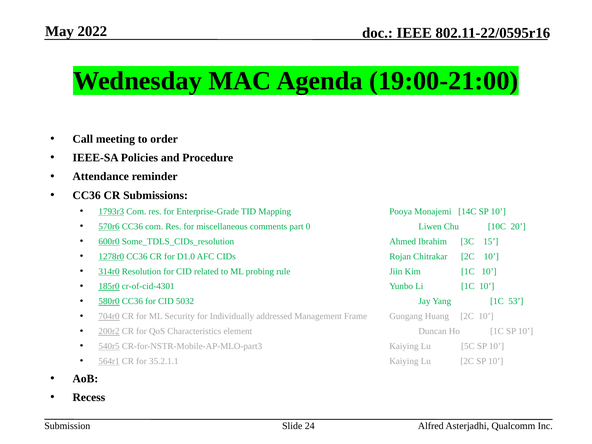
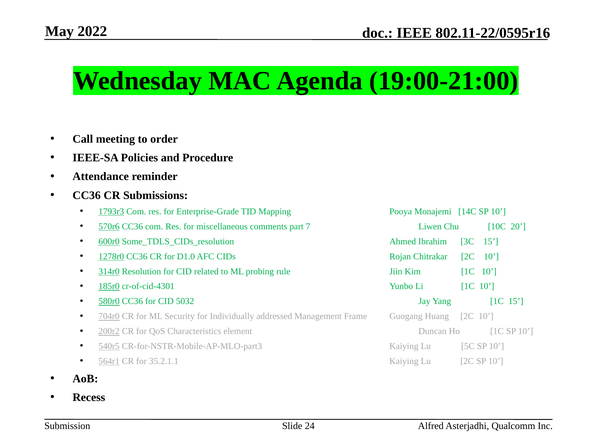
0: 0 -> 7
1C 53: 53 -> 15
